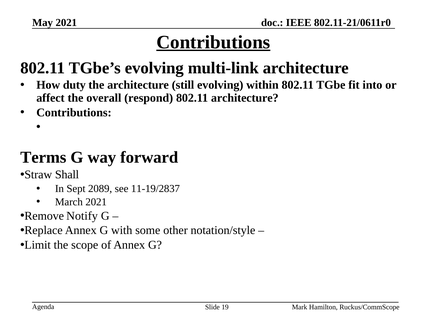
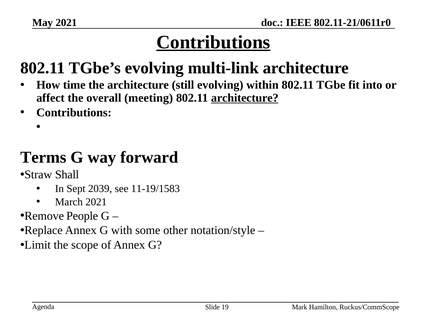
duty: duty -> time
respond: respond -> meeting
architecture at (245, 98) underline: none -> present
2089: 2089 -> 2039
11-19/2837: 11-19/2837 -> 11-19/1583
Notify: Notify -> People
